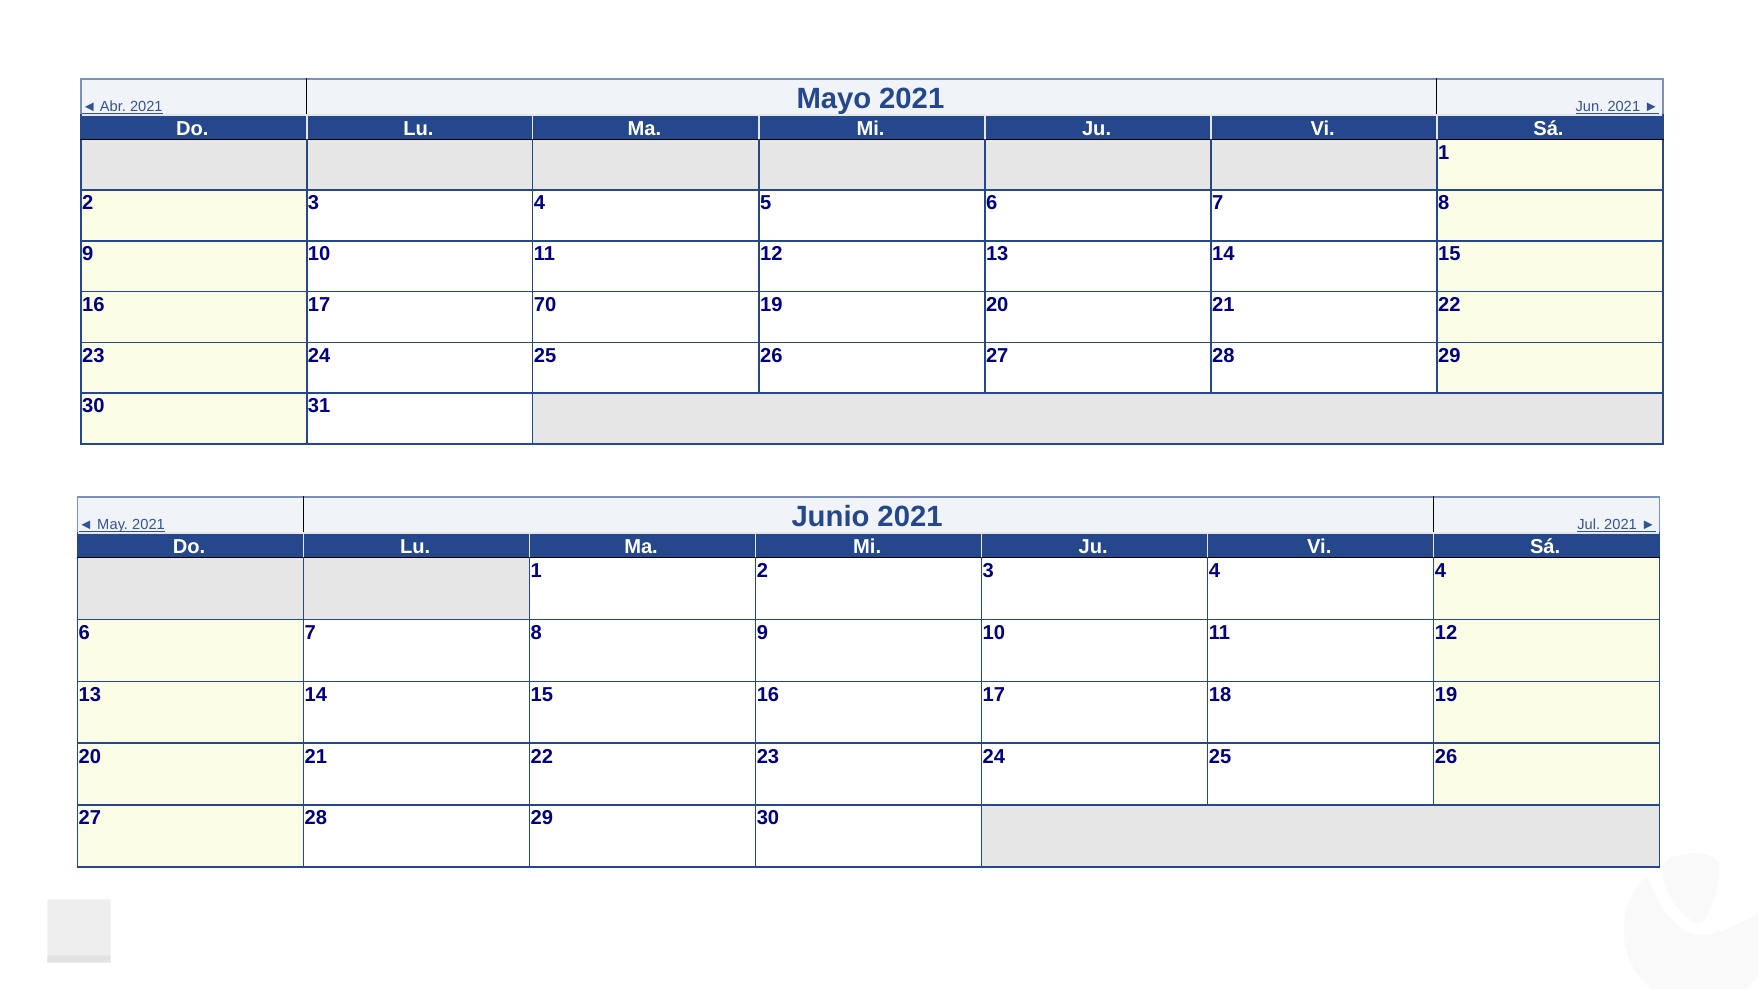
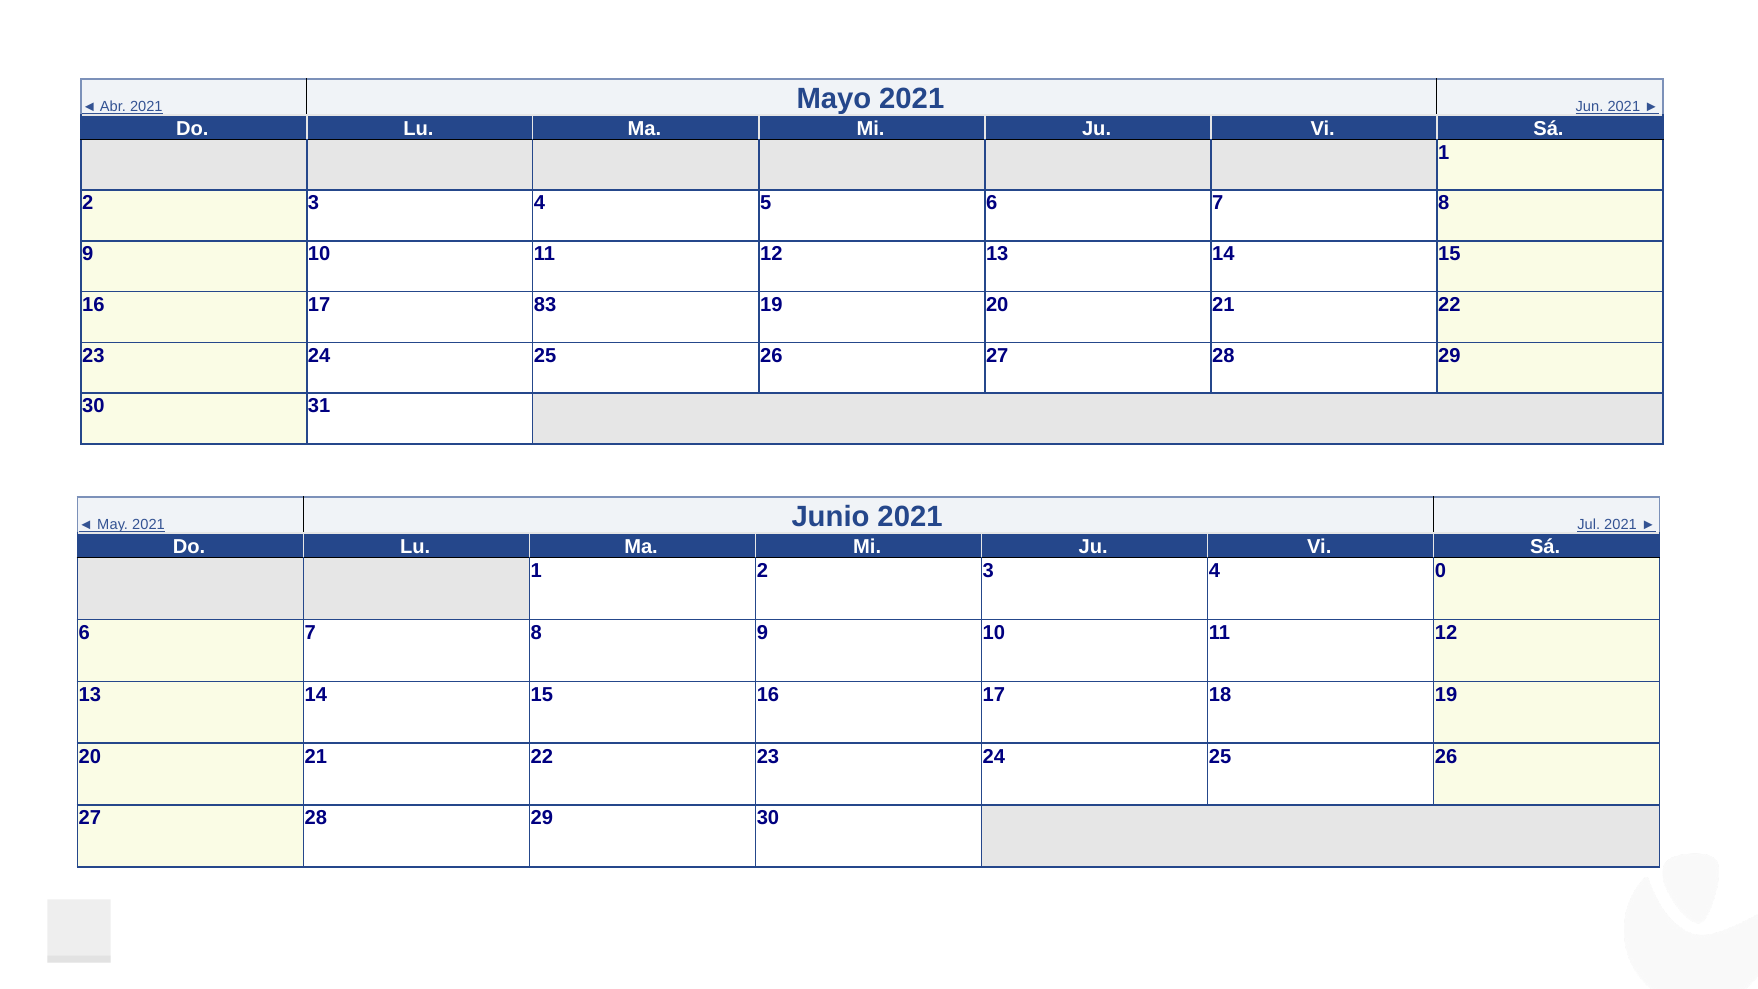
70: 70 -> 83
4 4: 4 -> 0
